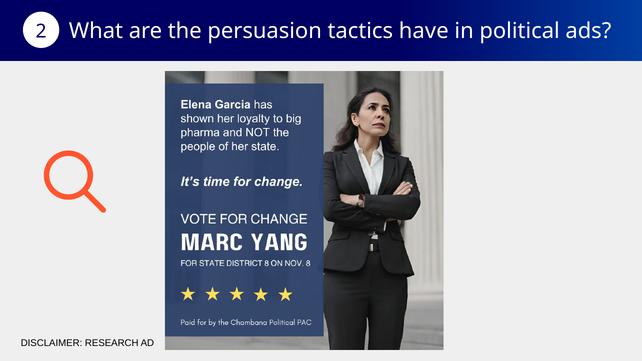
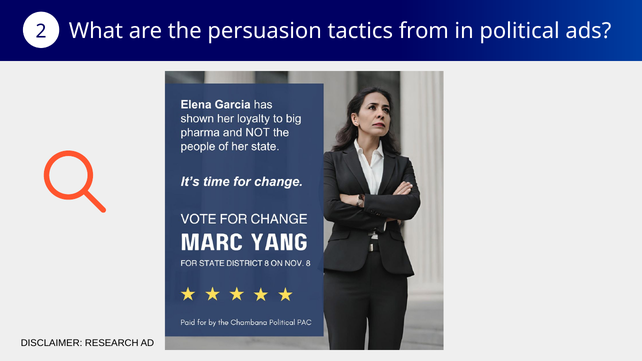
have: have -> from
